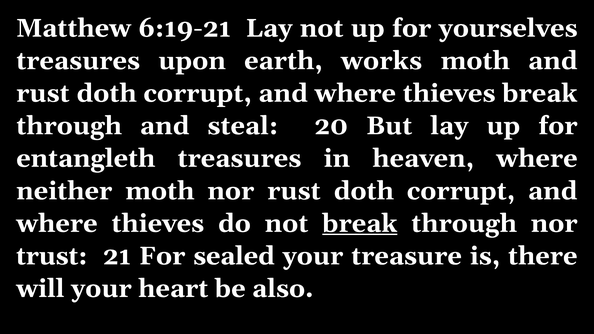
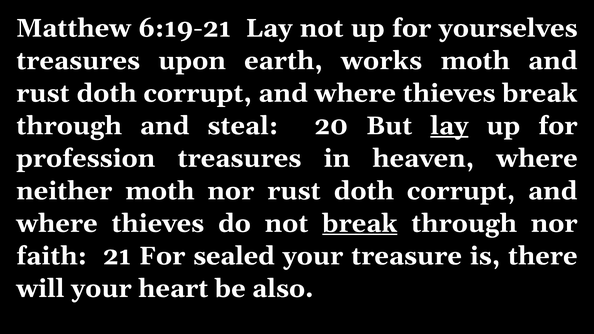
lay at (449, 126) underline: none -> present
entangleth: entangleth -> profession
trust: trust -> faith
